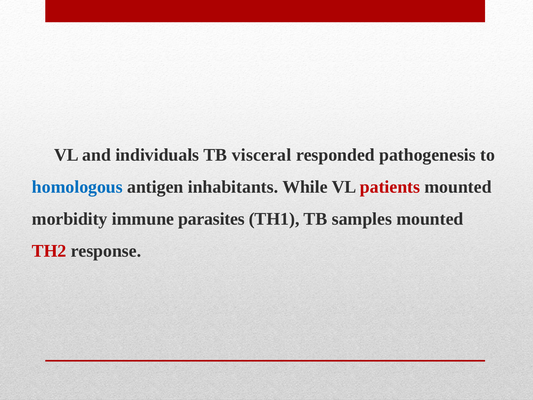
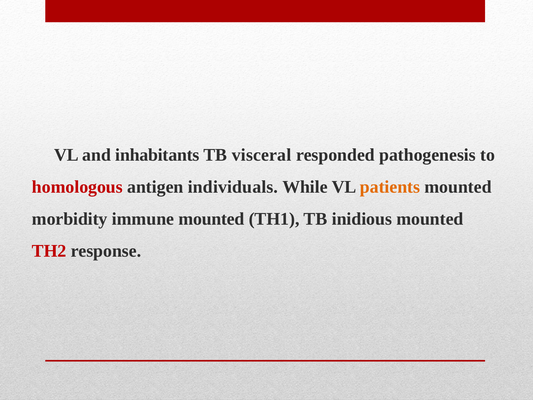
individuals: individuals -> inhabitants
homologous colour: blue -> red
inhabitants: inhabitants -> individuals
patients colour: red -> orange
immune parasites: parasites -> mounted
samples: samples -> inidious
